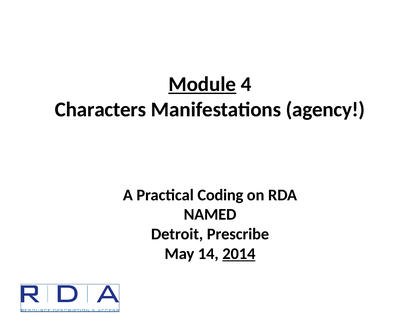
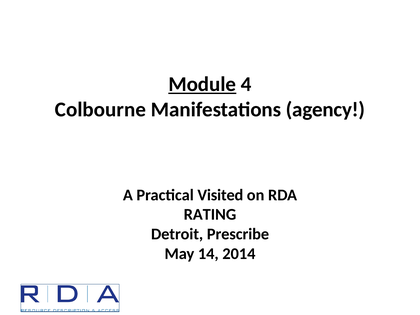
Characters: Characters -> Colbourne
Coding: Coding -> Visited
NAMED: NAMED -> RATING
2014 underline: present -> none
